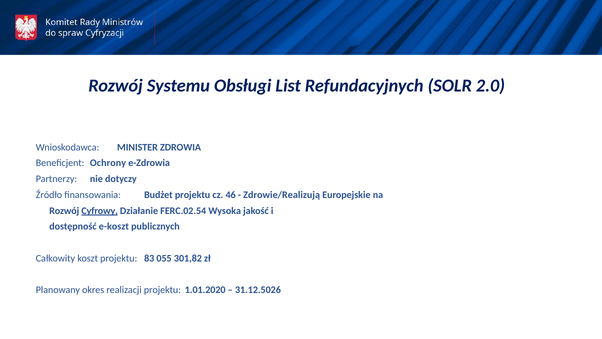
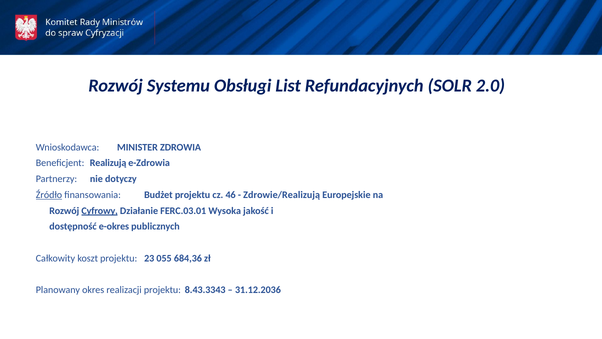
Ochrony: Ochrony -> Realizują
Źródło underline: none -> present
FERC.02.54: FERC.02.54 -> FERC.03.01
e-koszt: e-koszt -> e-okres
83: 83 -> 23
301,82: 301,82 -> 684,36
1.01.2020: 1.01.2020 -> 8.43.3343
31.12.5026: 31.12.5026 -> 31.12.2036
